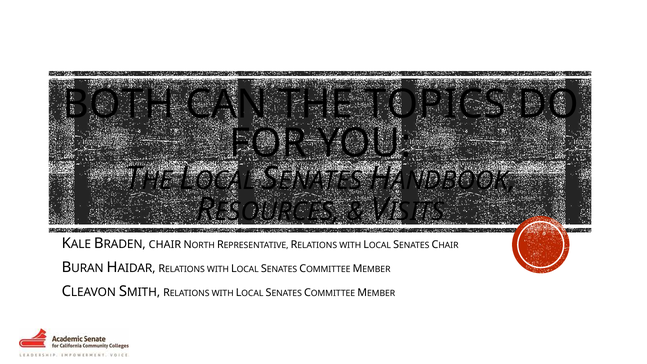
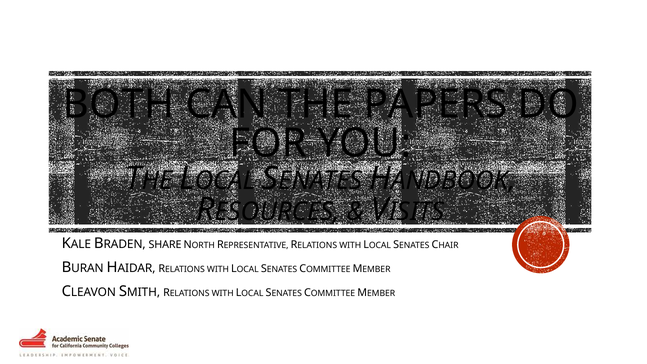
TOPICS: TOPICS -> PAPERS
CHAIR at (165, 245): CHAIR -> SHARE
